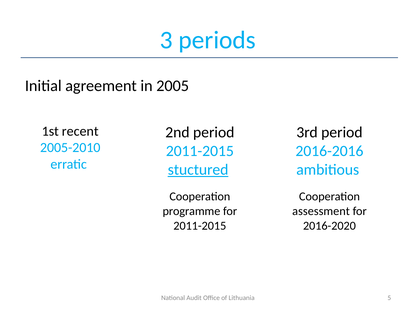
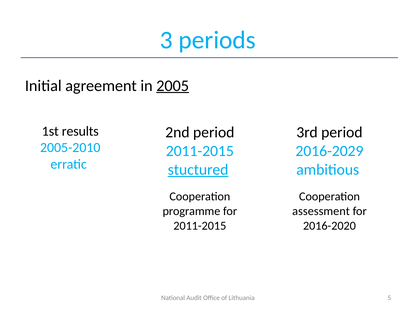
2005 underline: none -> present
recent: recent -> results
2016-2016: 2016-2016 -> 2016-2029
